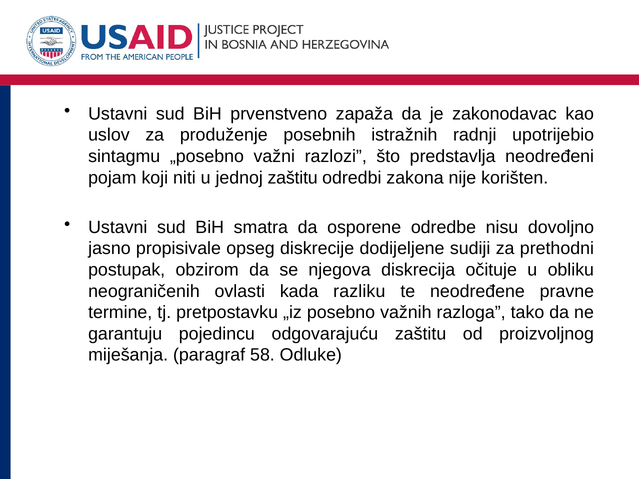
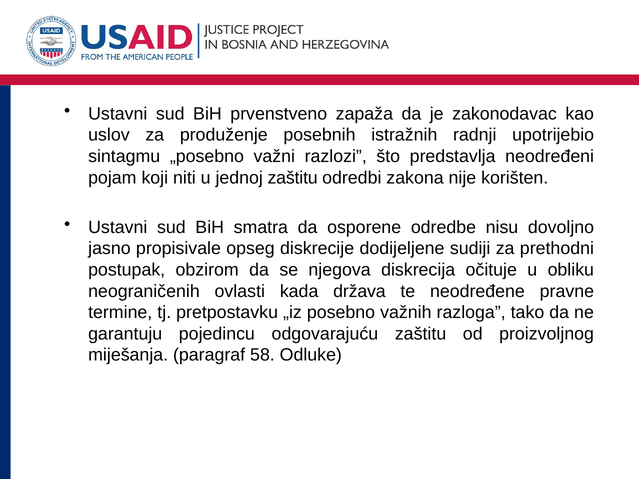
razliku: razliku -> država
